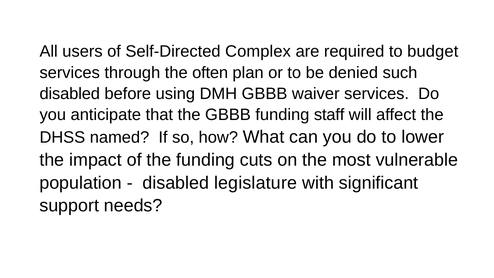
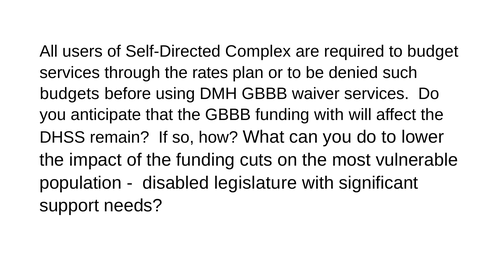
often: often -> rates
disabled at (70, 94): disabled -> budgets
funding staff: staff -> with
named: named -> remain
